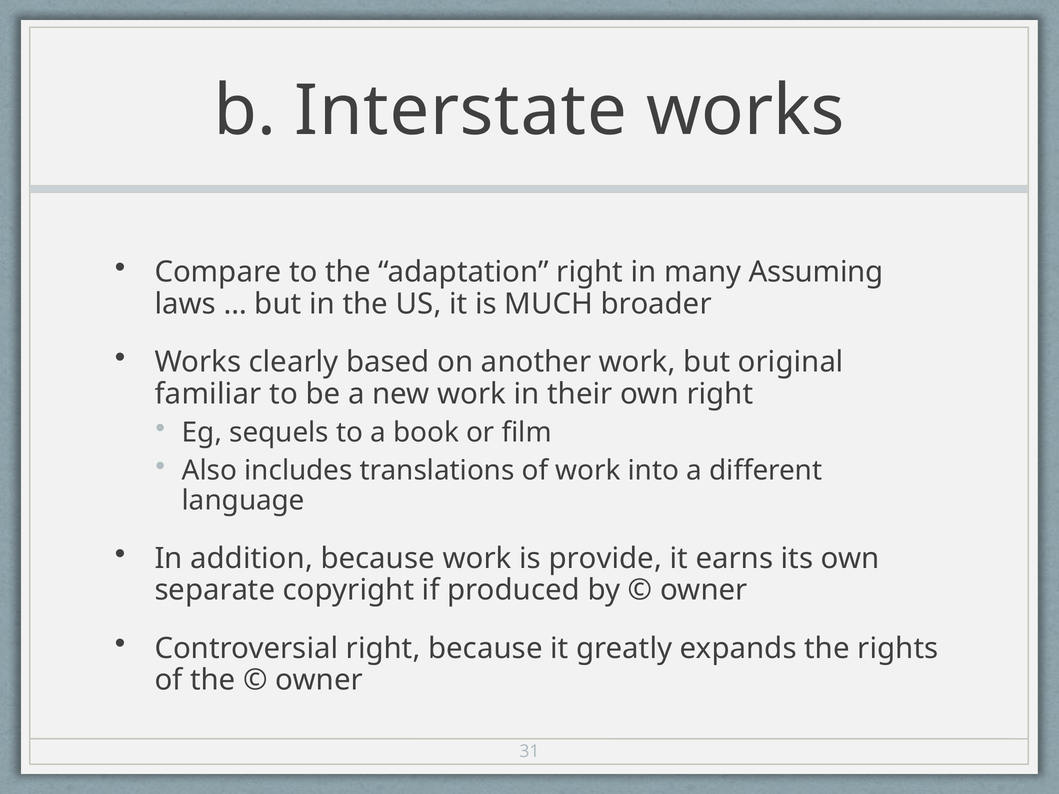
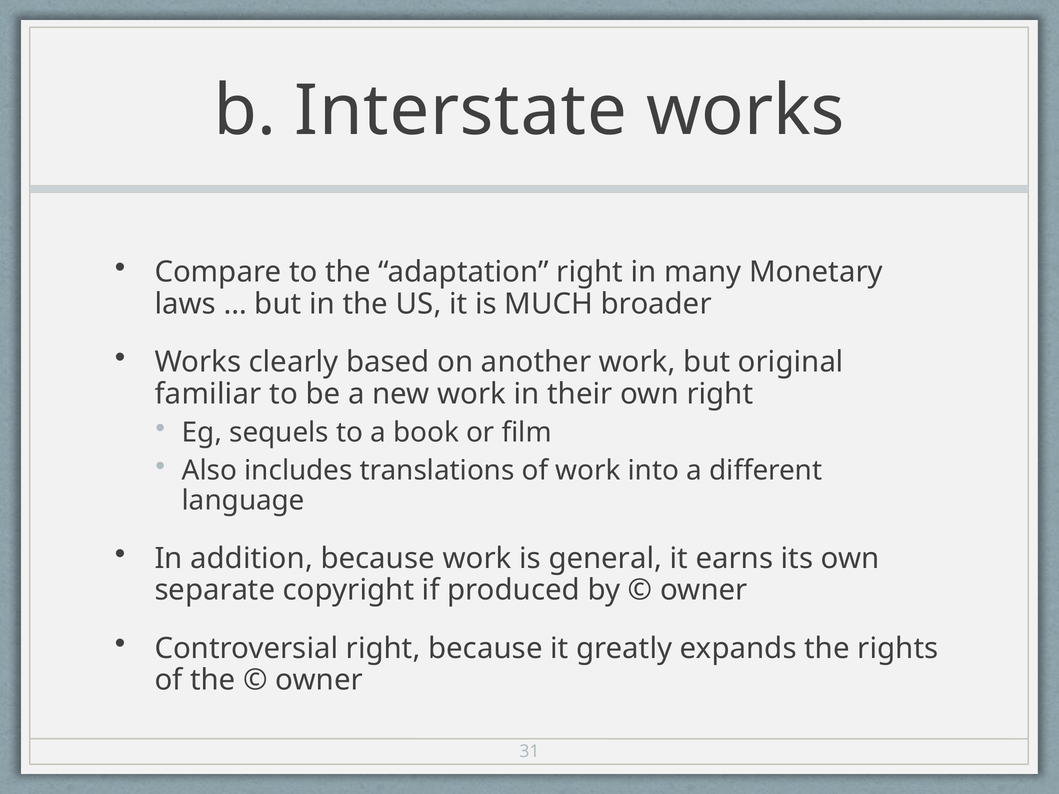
Assuming: Assuming -> Monetary
provide: provide -> general
